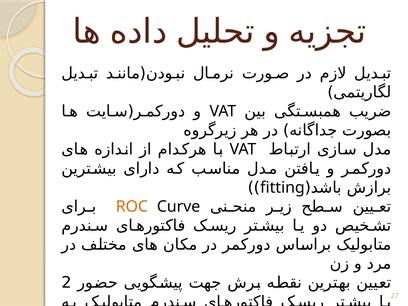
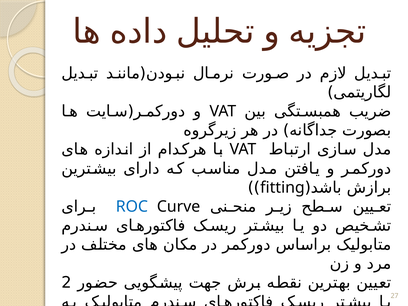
ROC colour: orange -> blue
